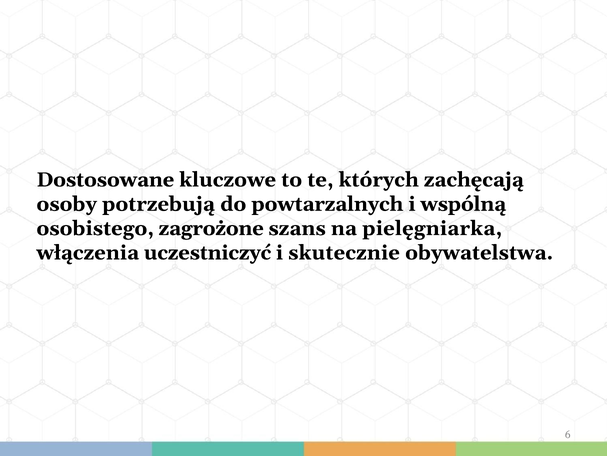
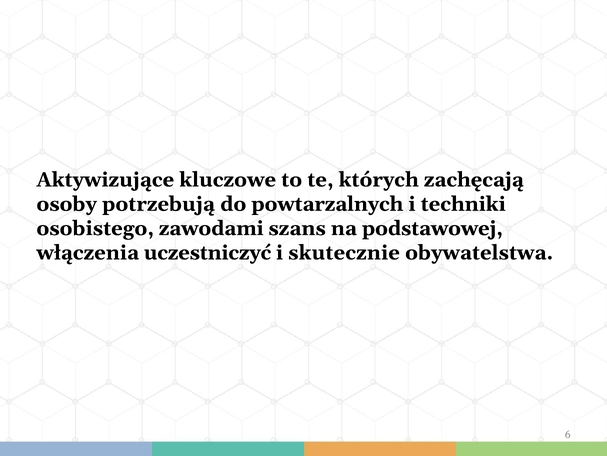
Dostosowane: Dostosowane -> Aktywizujące
wspólną: wspólną -> techniki
zagrożone: zagrożone -> zawodami
pielęgniarka: pielęgniarka -> podstawowej
